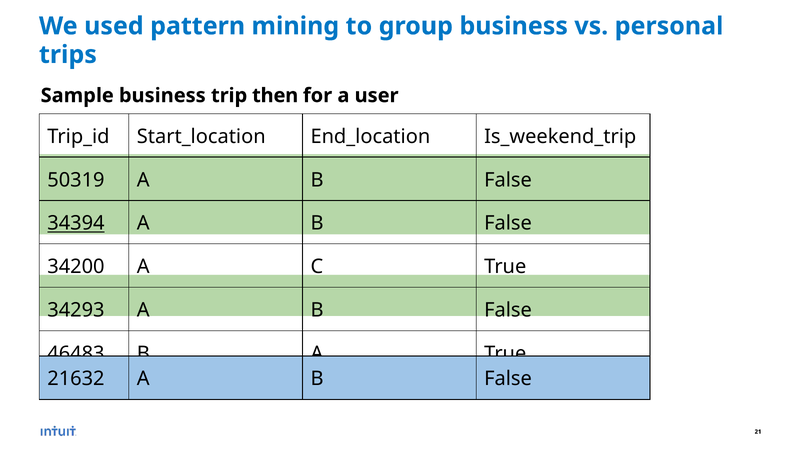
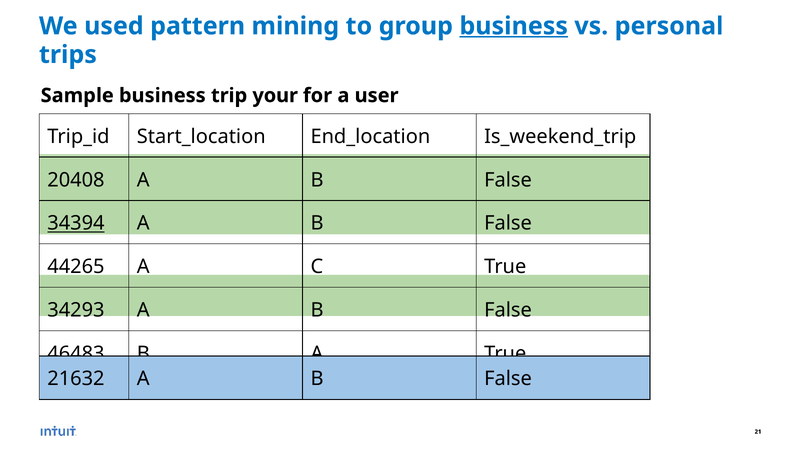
business at (514, 26) underline: none -> present
then: then -> your
50319: 50319 -> 20408
34200: 34200 -> 44265
